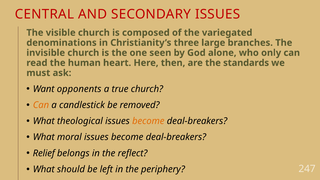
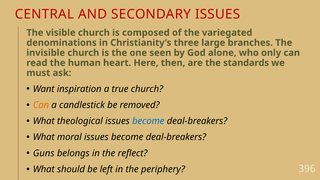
opponents: opponents -> inspiration
become at (148, 121) colour: orange -> blue
Relief: Relief -> Guns
247: 247 -> 396
